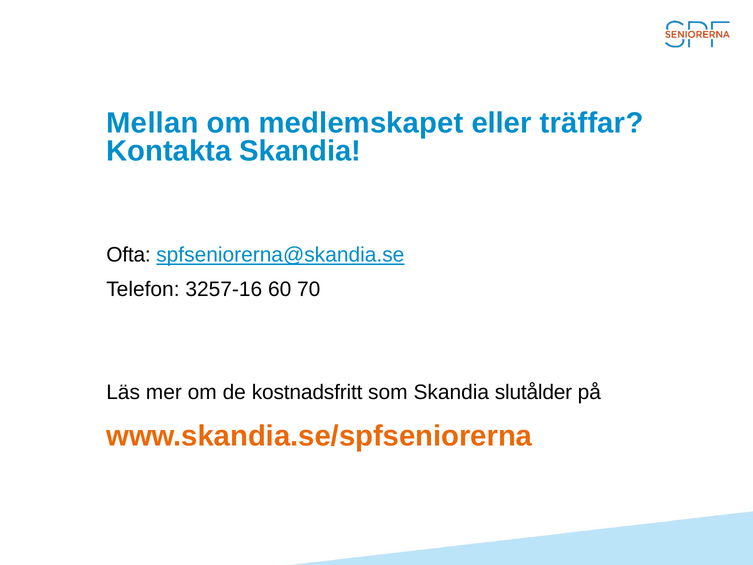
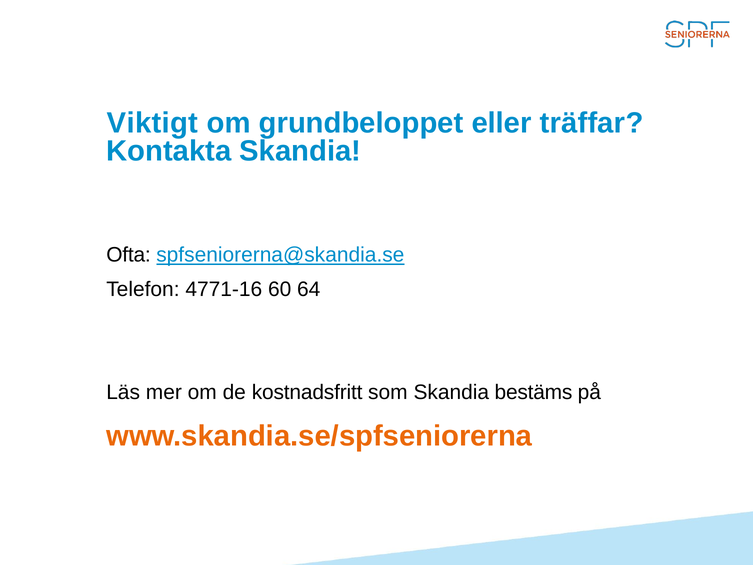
Mellan: Mellan -> Viktigt
medlemskapet: medlemskapet -> grundbeloppet
3257-16: 3257-16 -> 4771-16
70: 70 -> 64
slutålder: slutålder -> bestäms
